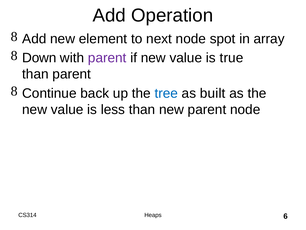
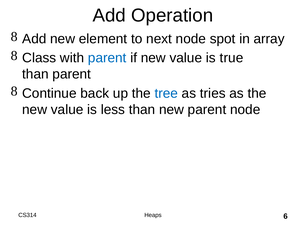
Down: Down -> Class
parent at (107, 58) colour: purple -> blue
built: built -> tries
